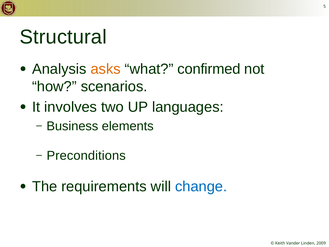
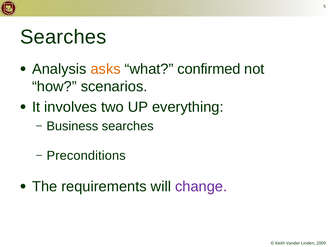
Structural at (63, 37): Structural -> Searches
languages: languages -> everything
Business elements: elements -> searches
change colour: blue -> purple
